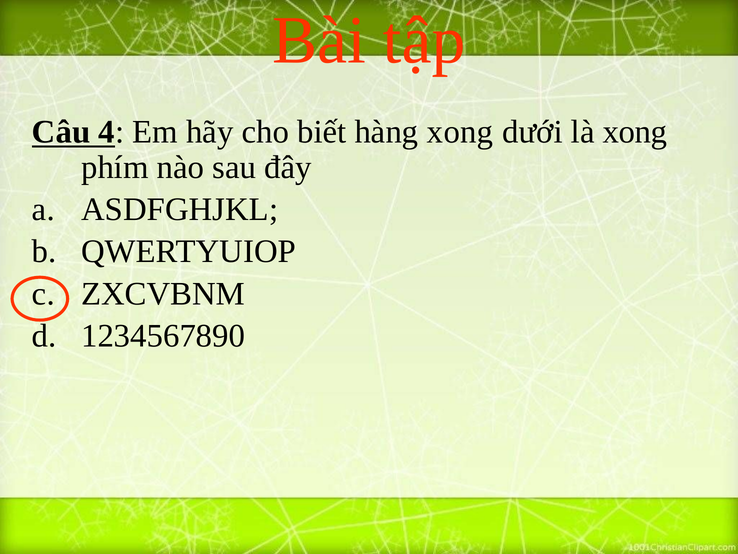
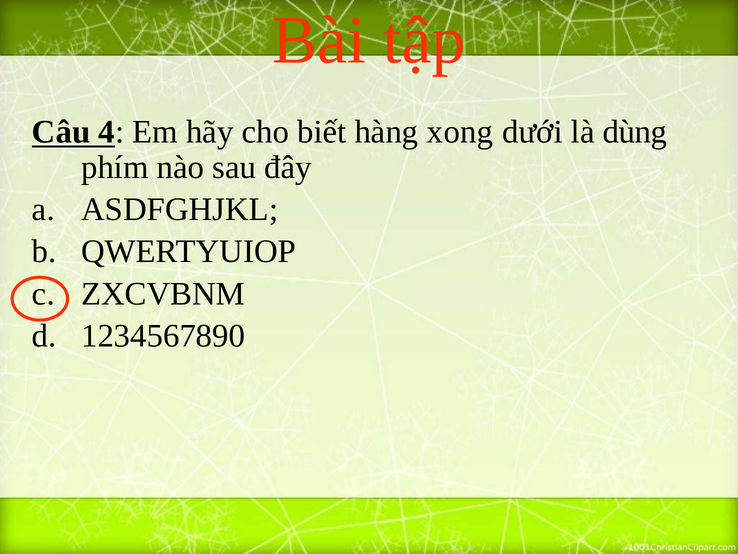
là xong: xong -> dùng
